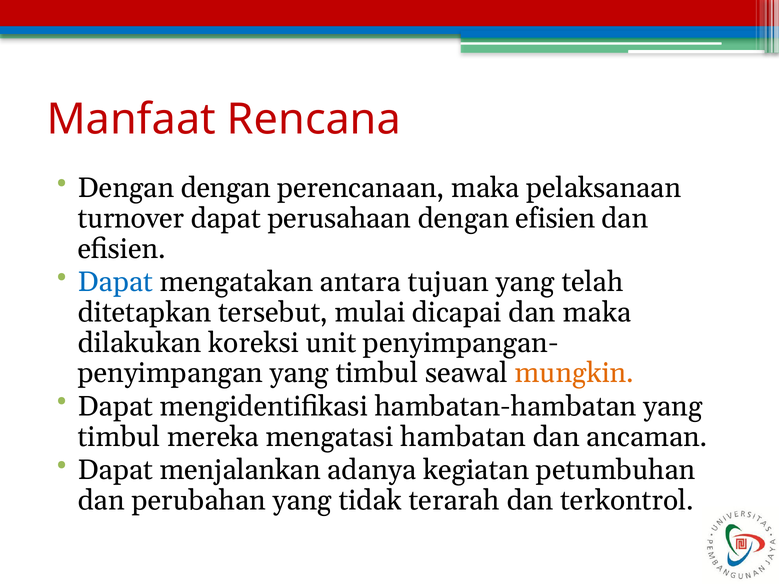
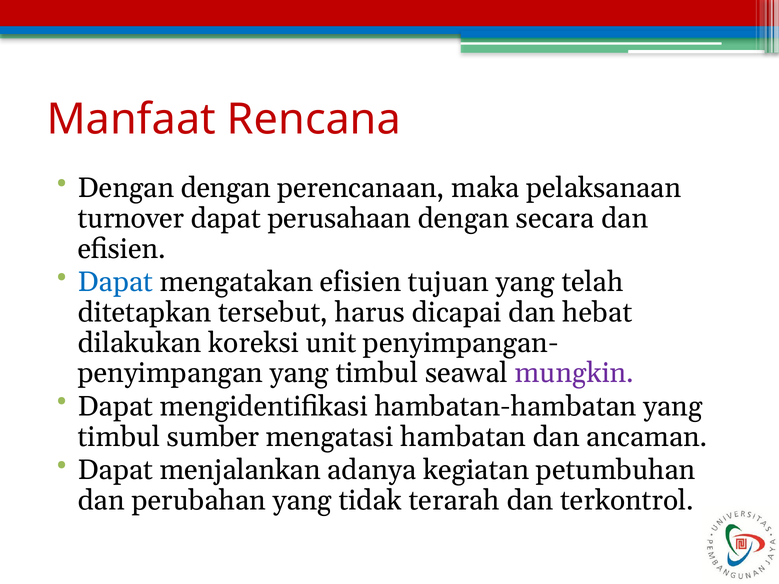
dengan efisien: efisien -> secara
mengatakan antara: antara -> efisien
mulai: mulai -> harus
dan maka: maka -> hebat
mungkin colour: orange -> purple
mereka: mereka -> sumber
